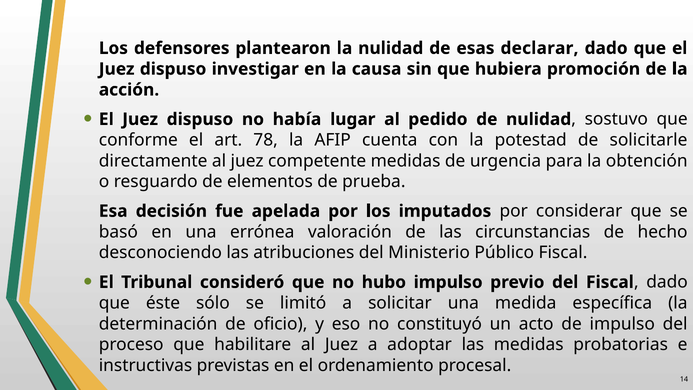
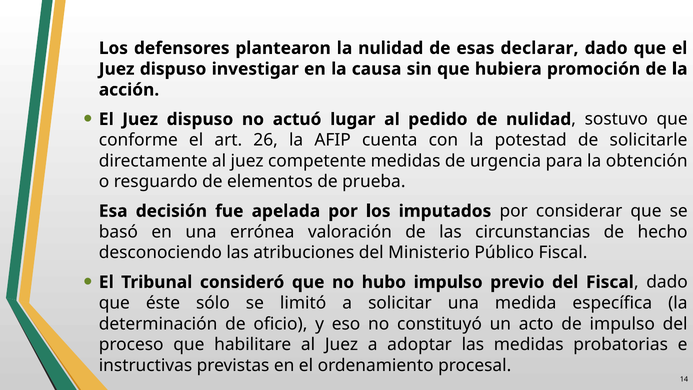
había: había -> actuó
78: 78 -> 26
